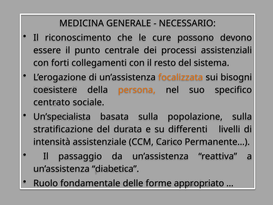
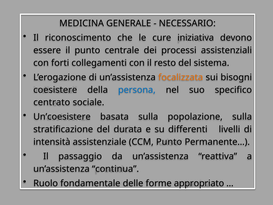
possono: possono -> iniziativa
persona colour: orange -> blue
Un’specialista: Un’specialista -> Un’coesistere
CCM Carico: Carico -> Punto
diabetica: diabetica -> continua
